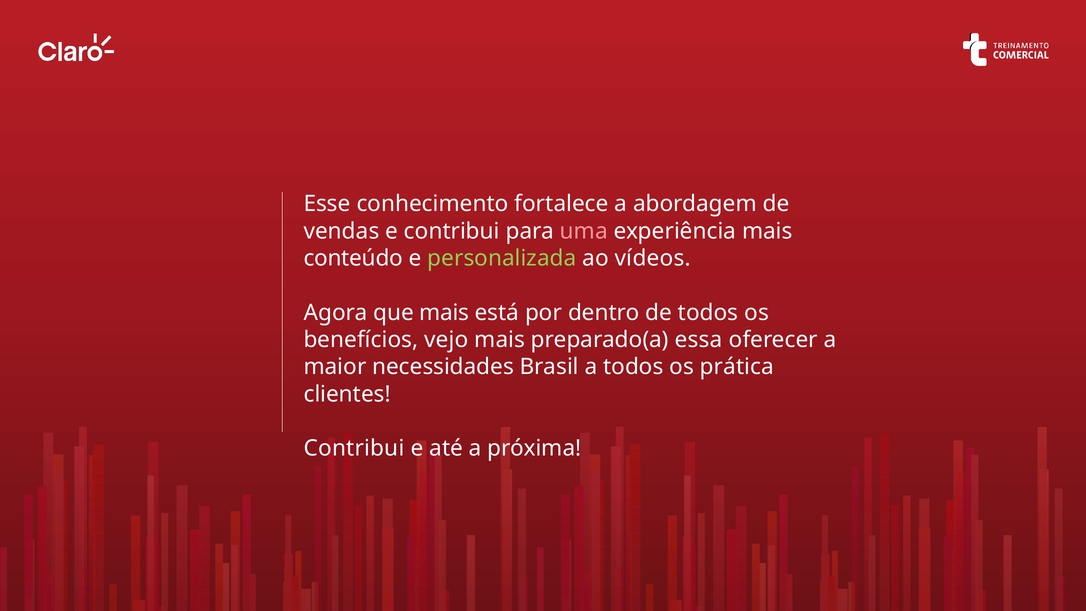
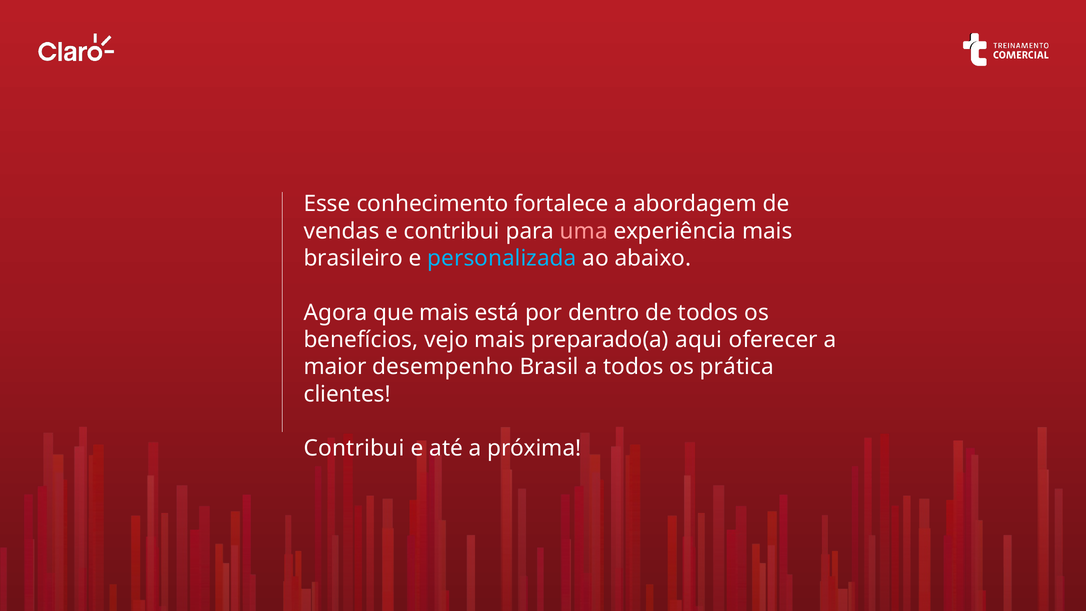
conteúdo: conteúdo -> brasileiro
personalizada colour: light green -> light blue
vídeos: vídeos -> abaixo
essa: essa -> aqui
necessidades: necessidades -> desempenho
